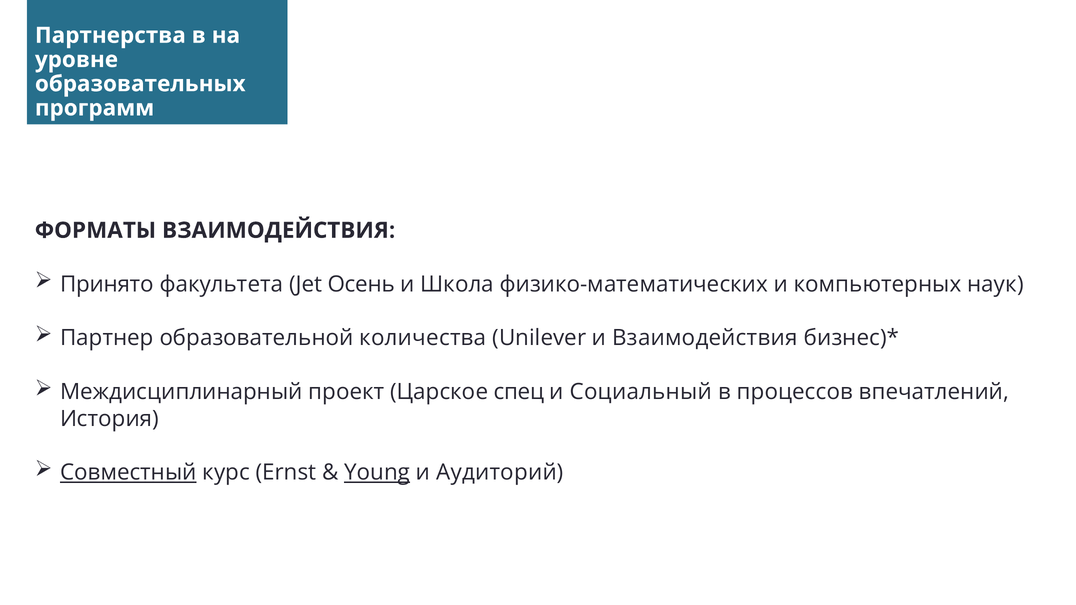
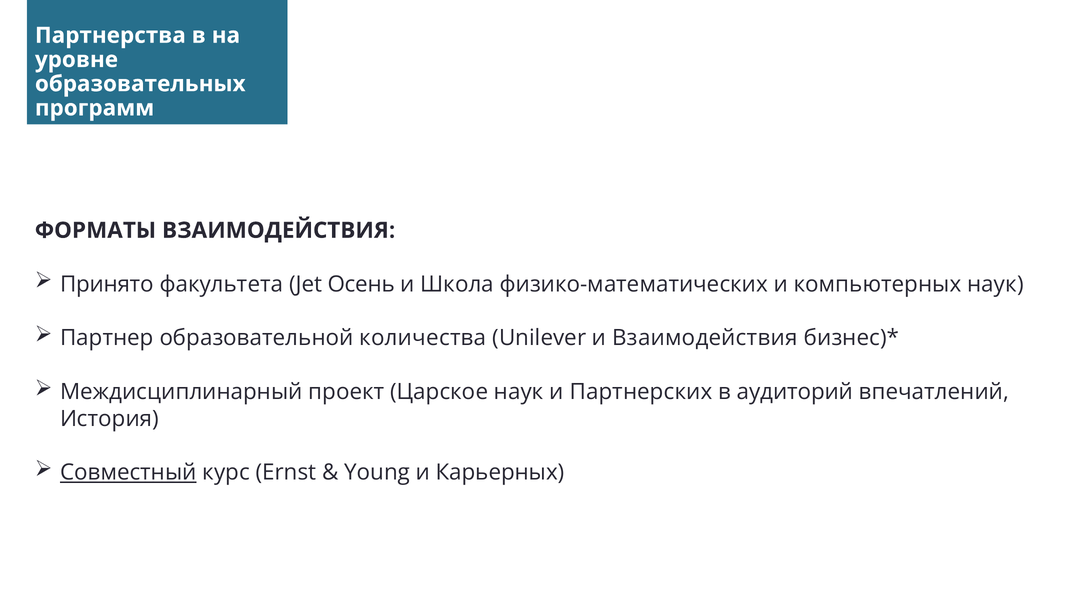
Царское спец: спец -> наук
Социальный: Социальный -> Партнерских
процессов: процессов -> аудиторий
Young underline: present -> none
Аудиторий: Аудиторий -> Карьерных
